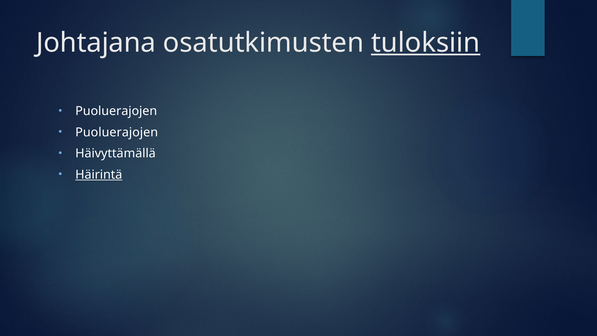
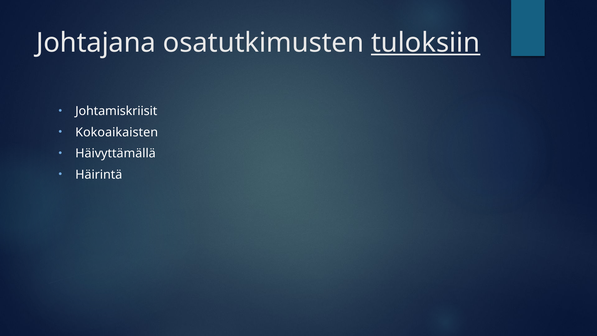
Puoluerajojen at (116, 111): Puoluerajojen -> Johtamiskriisit
Puoluerajojen at (117, 132): Puoluerajojen -> Kokoaikaisten
Häirintä underline: present -> none
